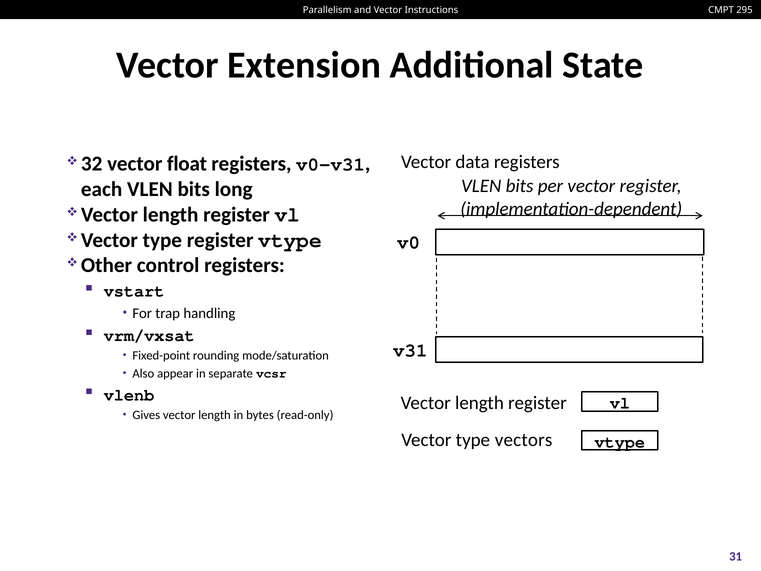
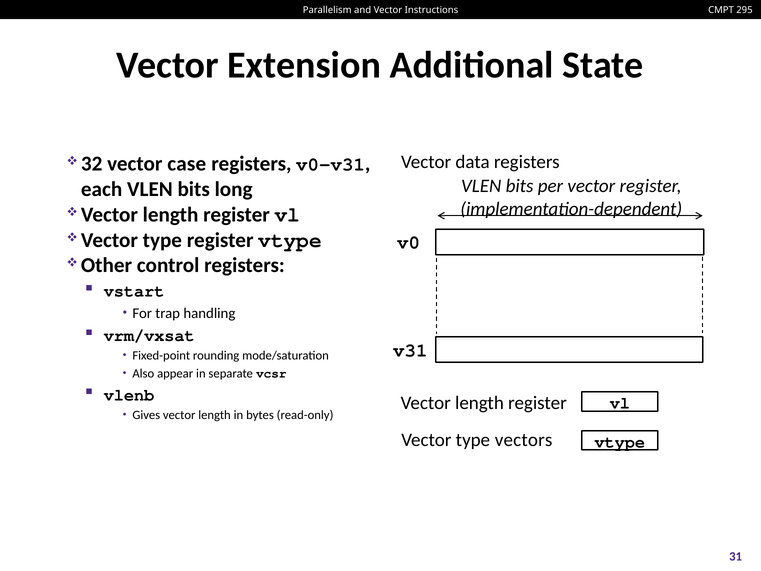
float: float -> case
